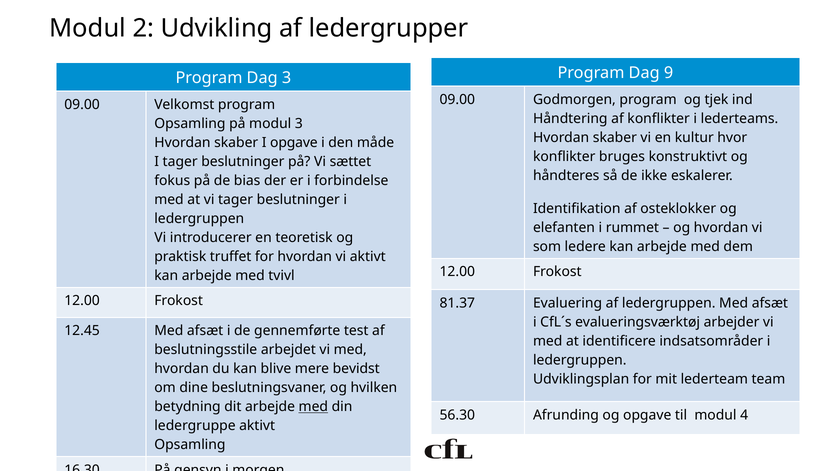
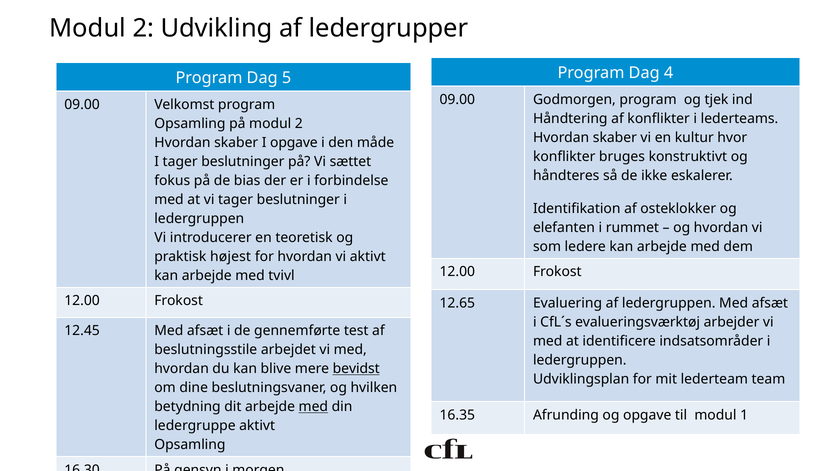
9: 9 -> 4
Dag 3: 3 -> 5
på modul 3: 3 -> 2
truffet: truffet -> højest
81.37: 81.37 -> 12.65
bevidst underline: none -> present
56.30: 56.30 -> 16.35
4: 4 -> 1
